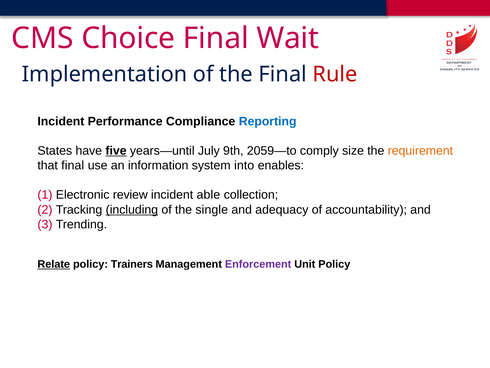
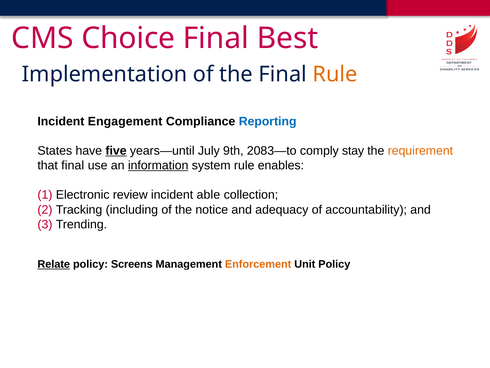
Wait: Wait -> Best
Rule at (335, 74) colour: red -> orange
Performance: Performance -> Engagement
2059—to: 2059—to -> 2083—to
size: size -> stay
information underline: none -> present
system into: into -> rule
including underline: present -> none
single: single -> notice
Trending 5: 5 -> 1
Trainers: Trainers -> Screens
Enforcement colour: purple -> orange
